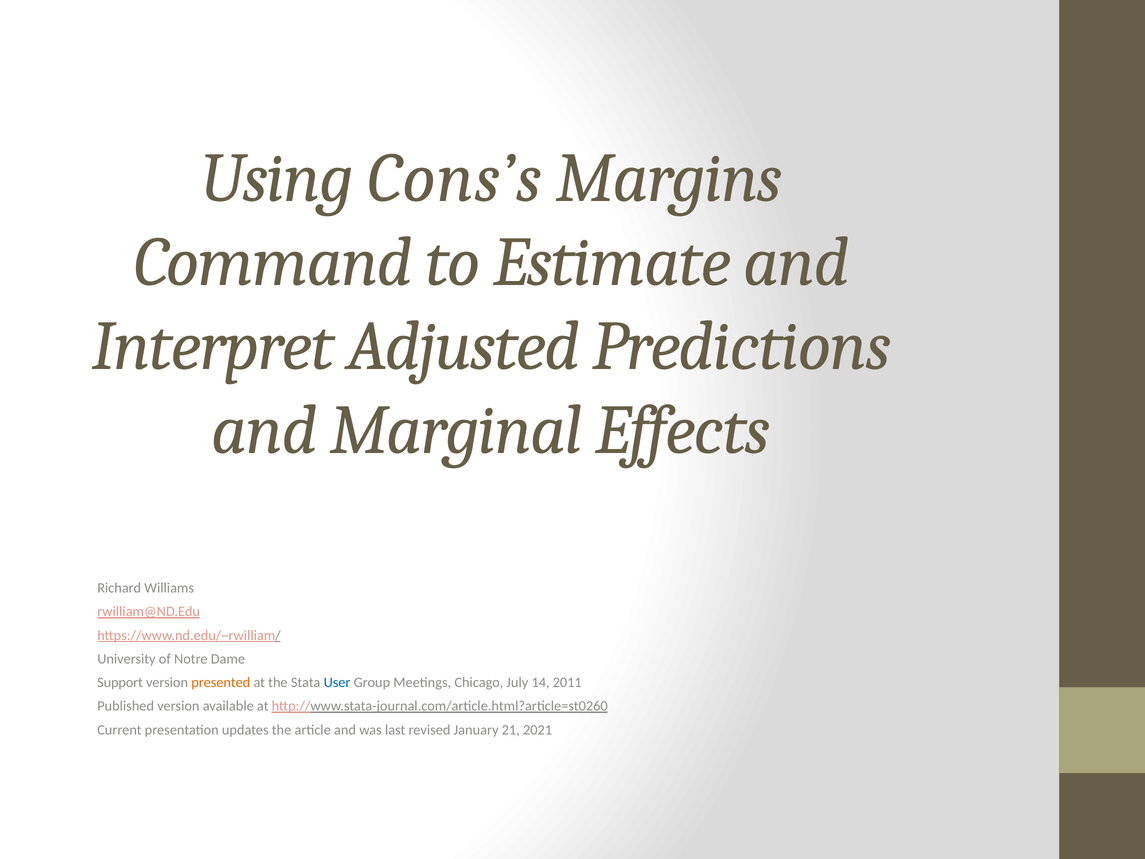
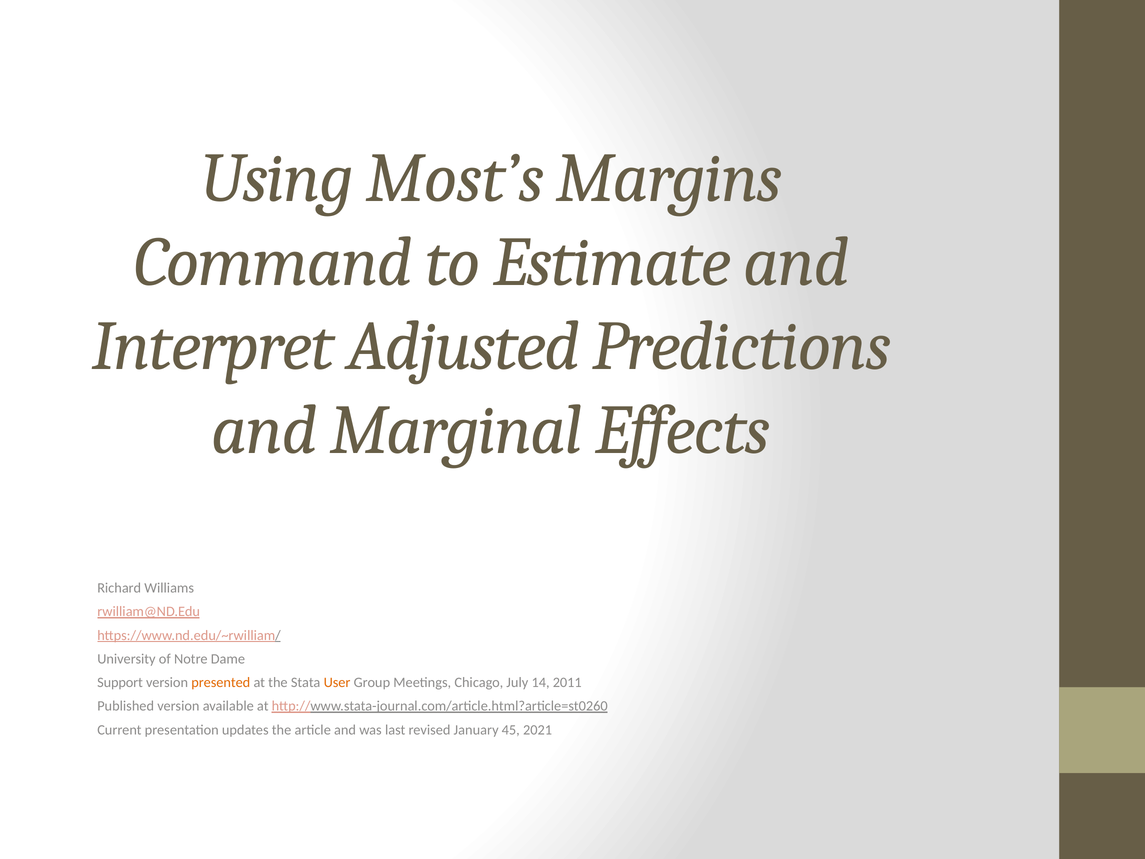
Cons’s: Cons’s -> Most’s
User colour: blue -> orange
21: 21 -> 45
